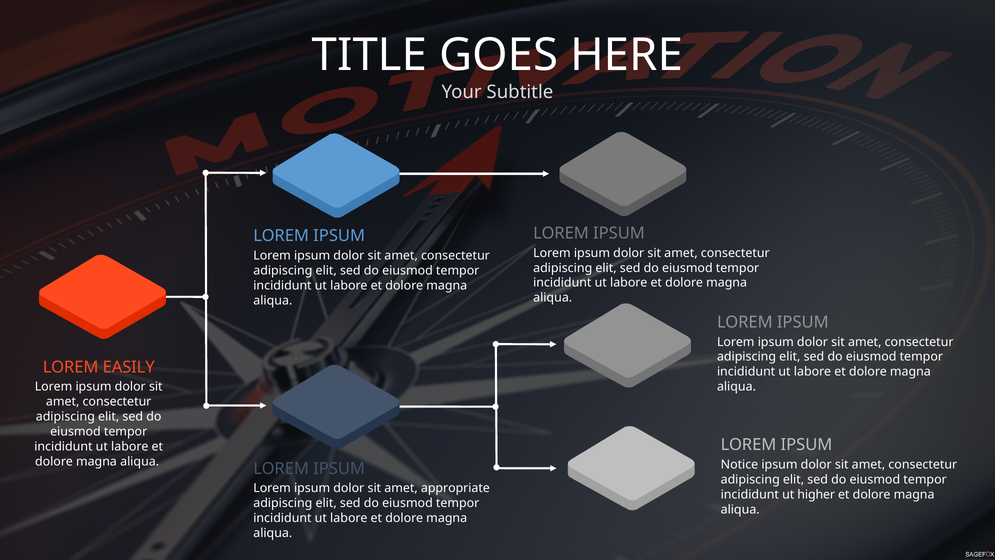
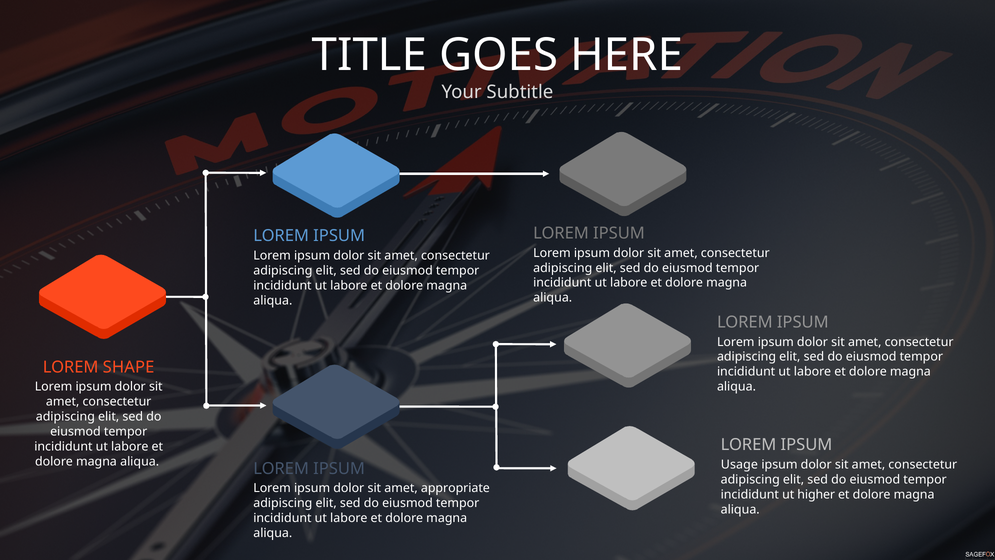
EASILY: EASILY -> SHAPE
Notice: Notice -> Usage
